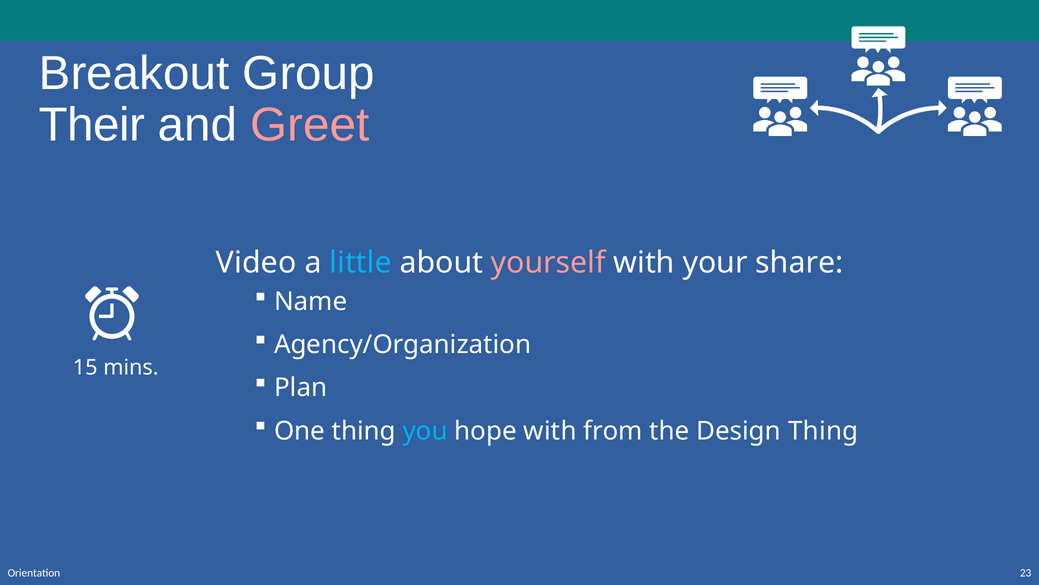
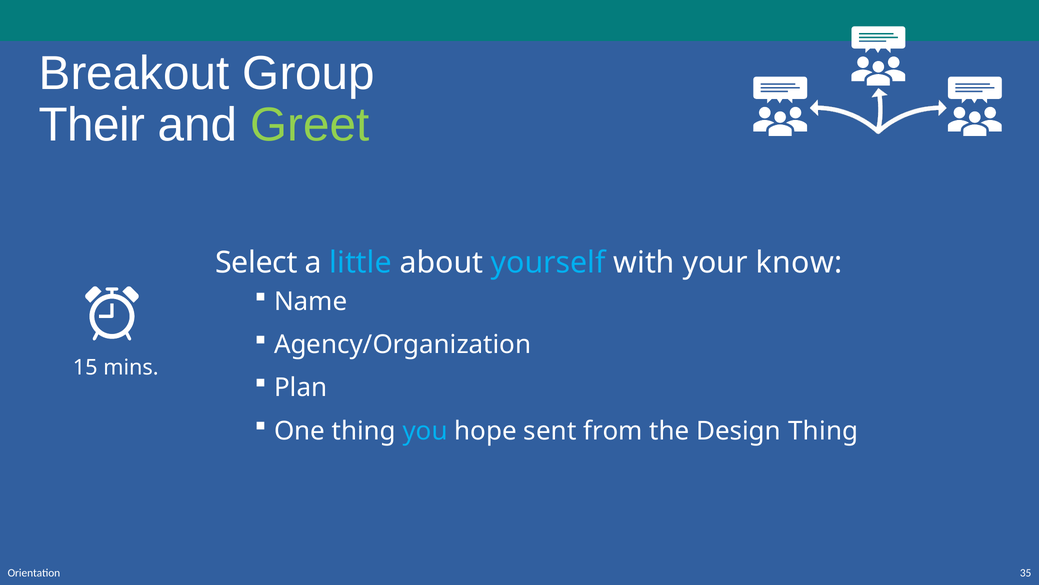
Greet colour: pink -> light green
Video: Video -> Select
yourself colour: pink -> light blue
share: share -> know
hope with: with -> sent
23: 23 -> 35
